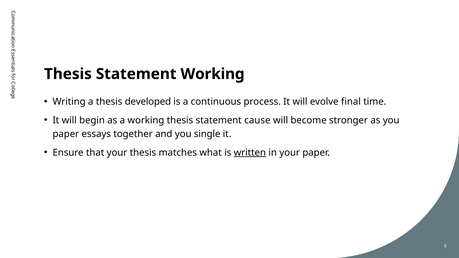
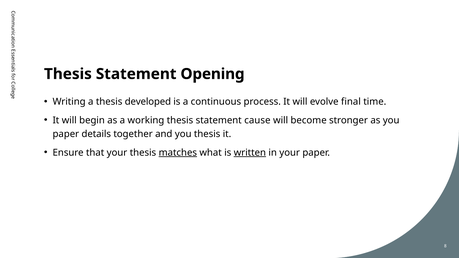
Statement Working: Working -> Opening
essays: essays -> details
you single: single -> thesis
matches underline: none -> present
